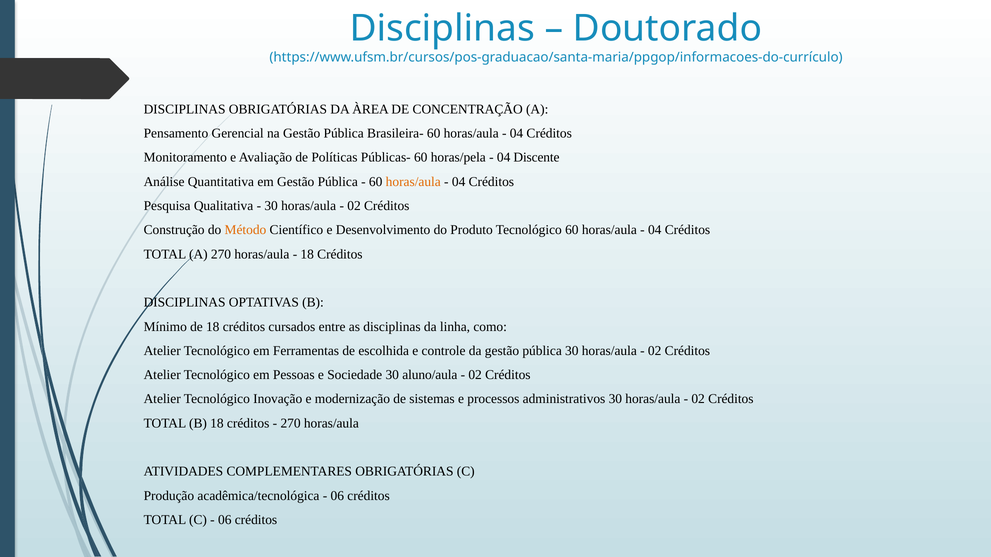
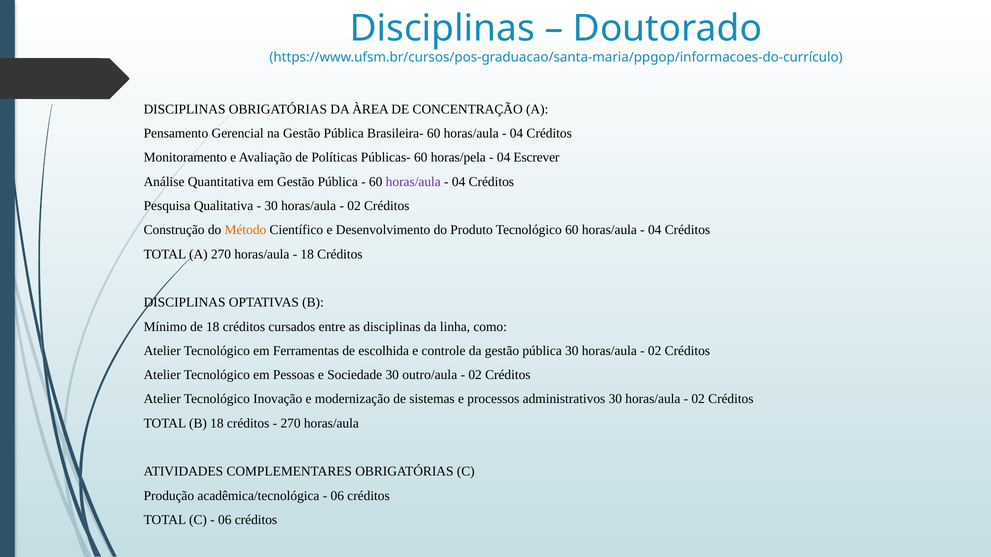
Discente: Discente -> Escrever
horas/aula at (413, 182) colour: orange -> purple
aluno/aula: aluno/aula -> outro/aula
